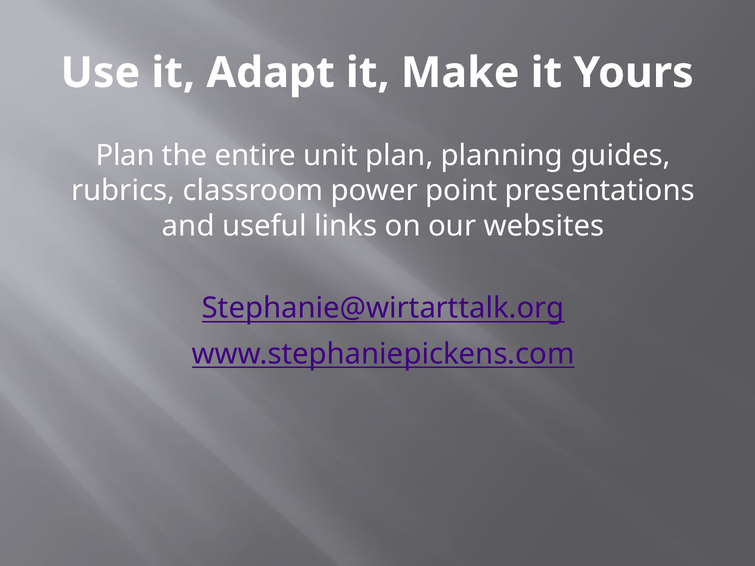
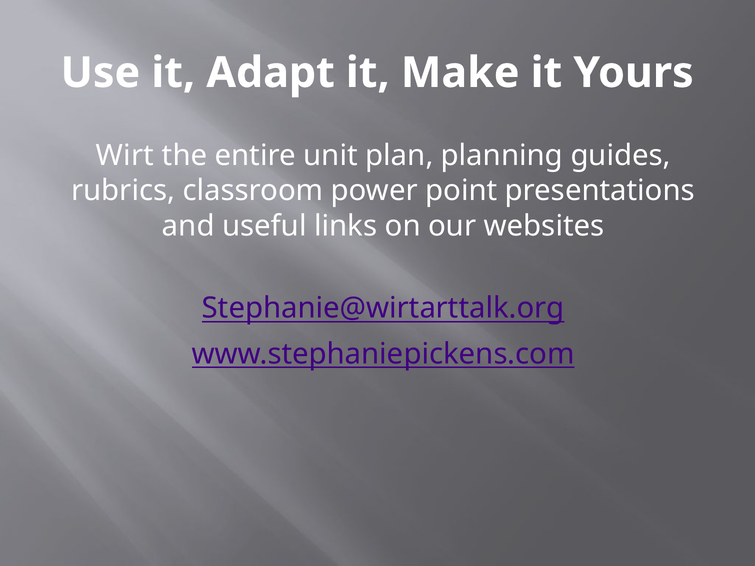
Plan at (125, 156): Plan -> Wirt
